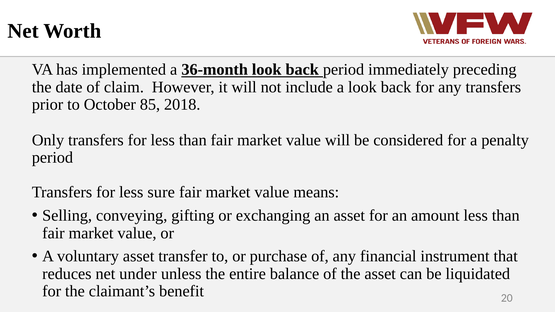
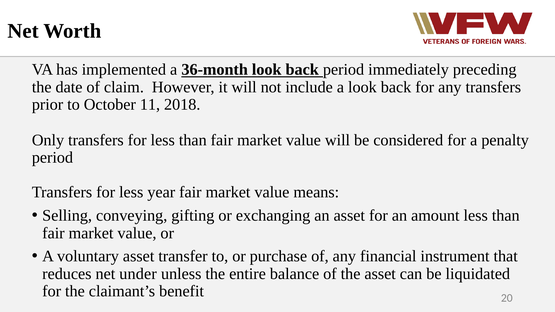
85: 85 -> 11
sure: sure -> year
